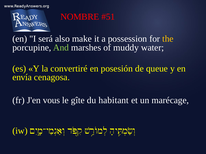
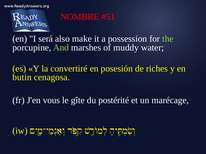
the colour: yellow -> light green
queue: queue -> riches
envía: envía -> butin
habitant: habitant -> postérité
